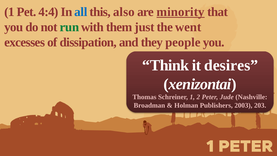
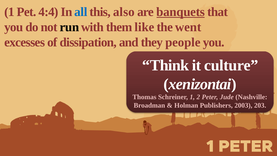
minority: minority -> banquets
run colour: green -> black
just: just -> like
desires: desires -> culture
